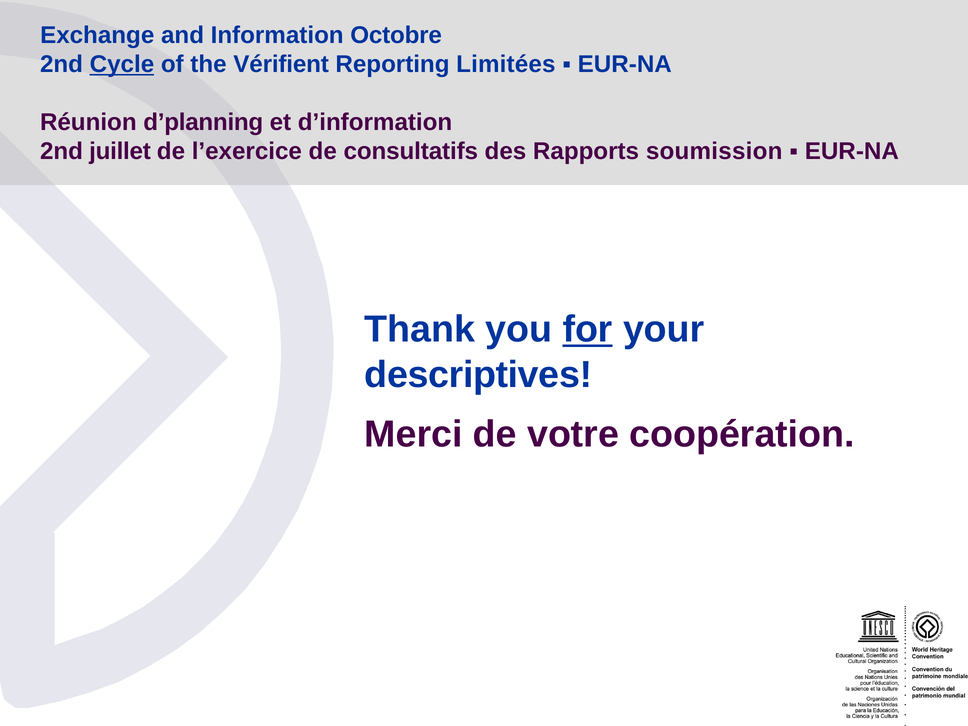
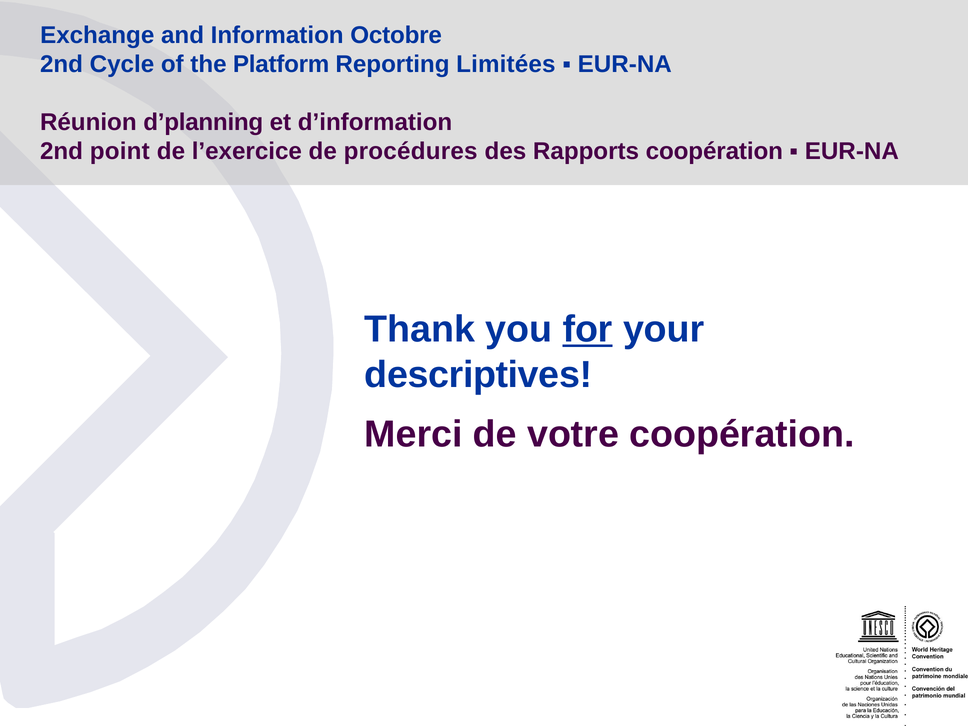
Cycle underline: present -> none
Vérifient: Vérifient -> Platform
juillet: juillet -> point
consultatifs: consultatifs -> procédures
Rapports soumission: soumission -> coopération
